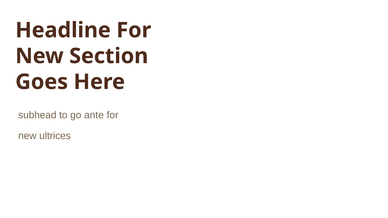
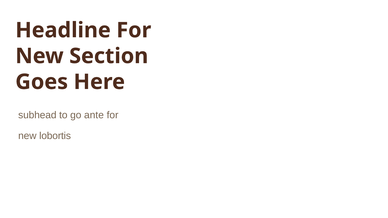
ultrices: ultrices -> lobortis
